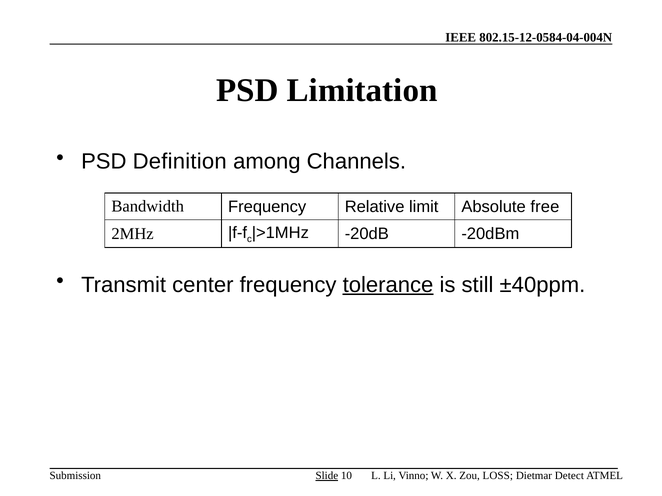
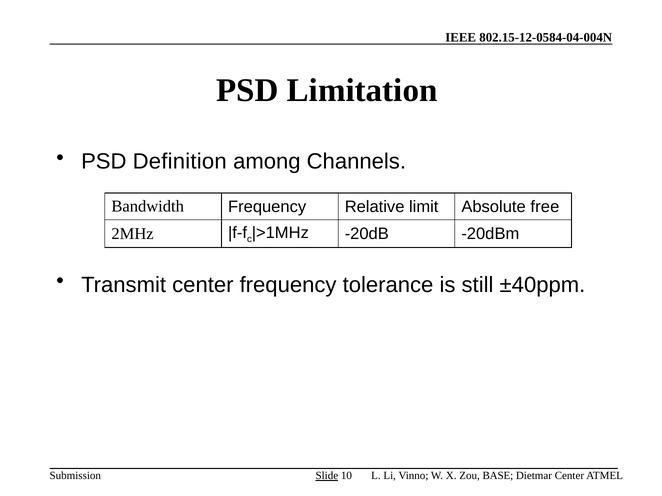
tolerance underline: present -> none
LOSS: LOSS -> BASE
Dietmar Detect: Detect -> Center
